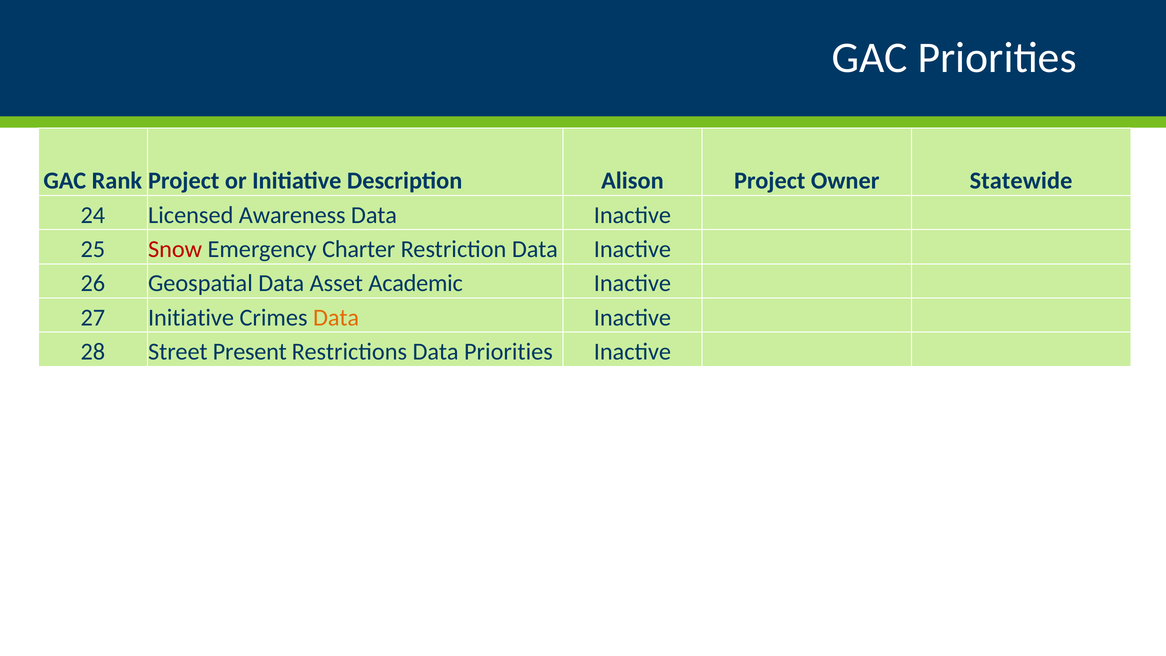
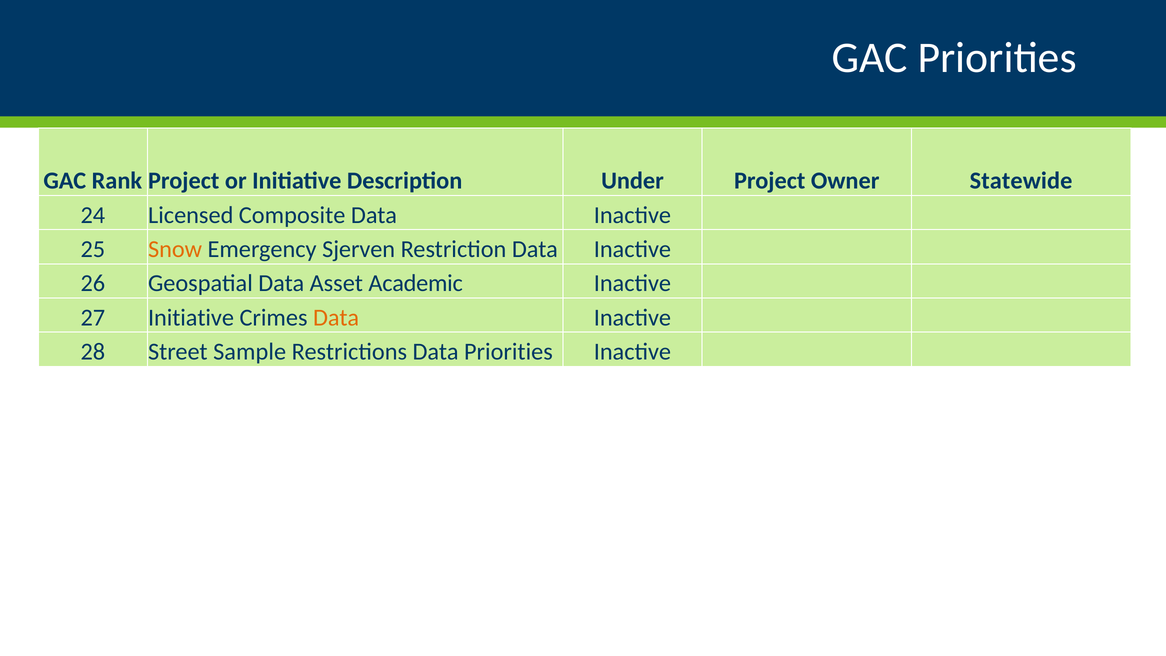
Alison: Alison -> Under
Awareness: Awareness -> Composite
Snow colour: red -> orange
Charter: Charter -> Sjerven
Present: Present -> Sample
